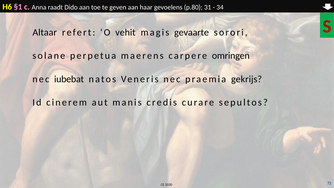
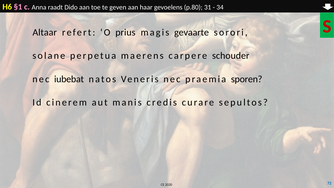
vehit: vehit -> prius
omringen: omringen -> schouder
gekrijs: gekrijs -> sporen
